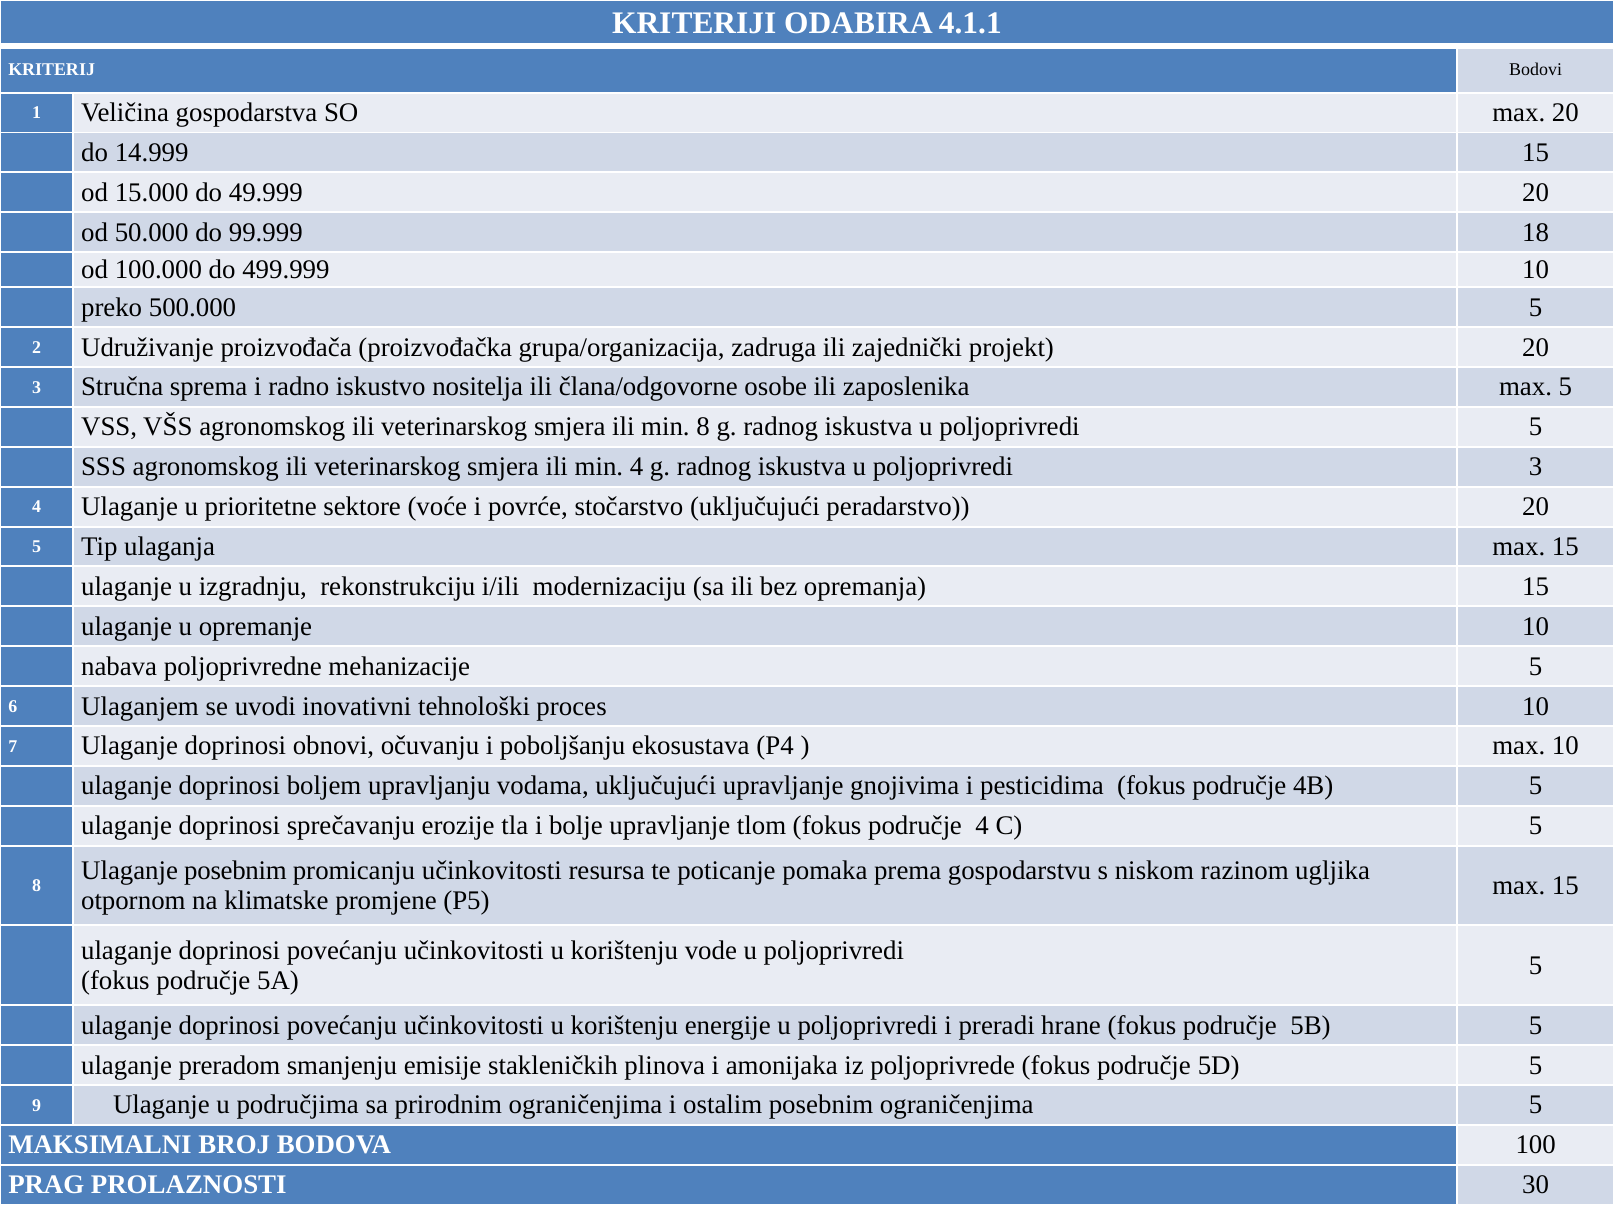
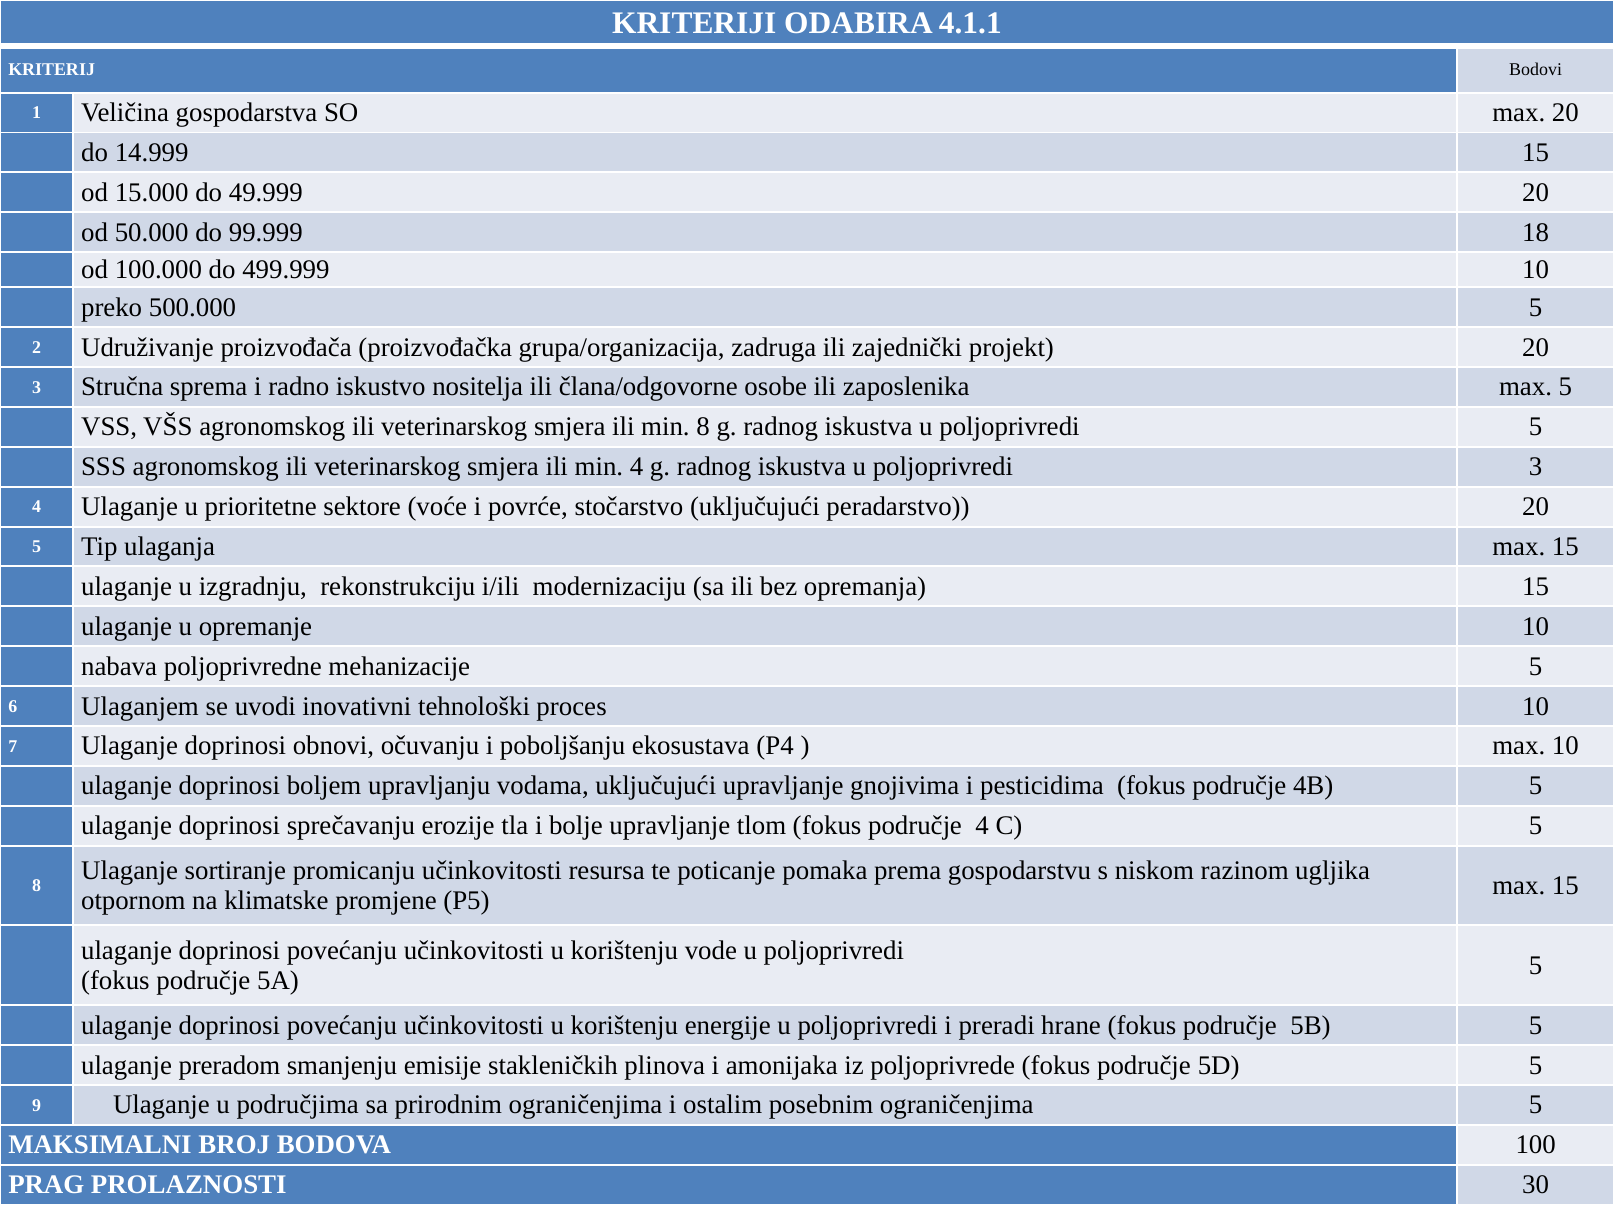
Ulaganje posebnim: posebnim -> sortiranje
